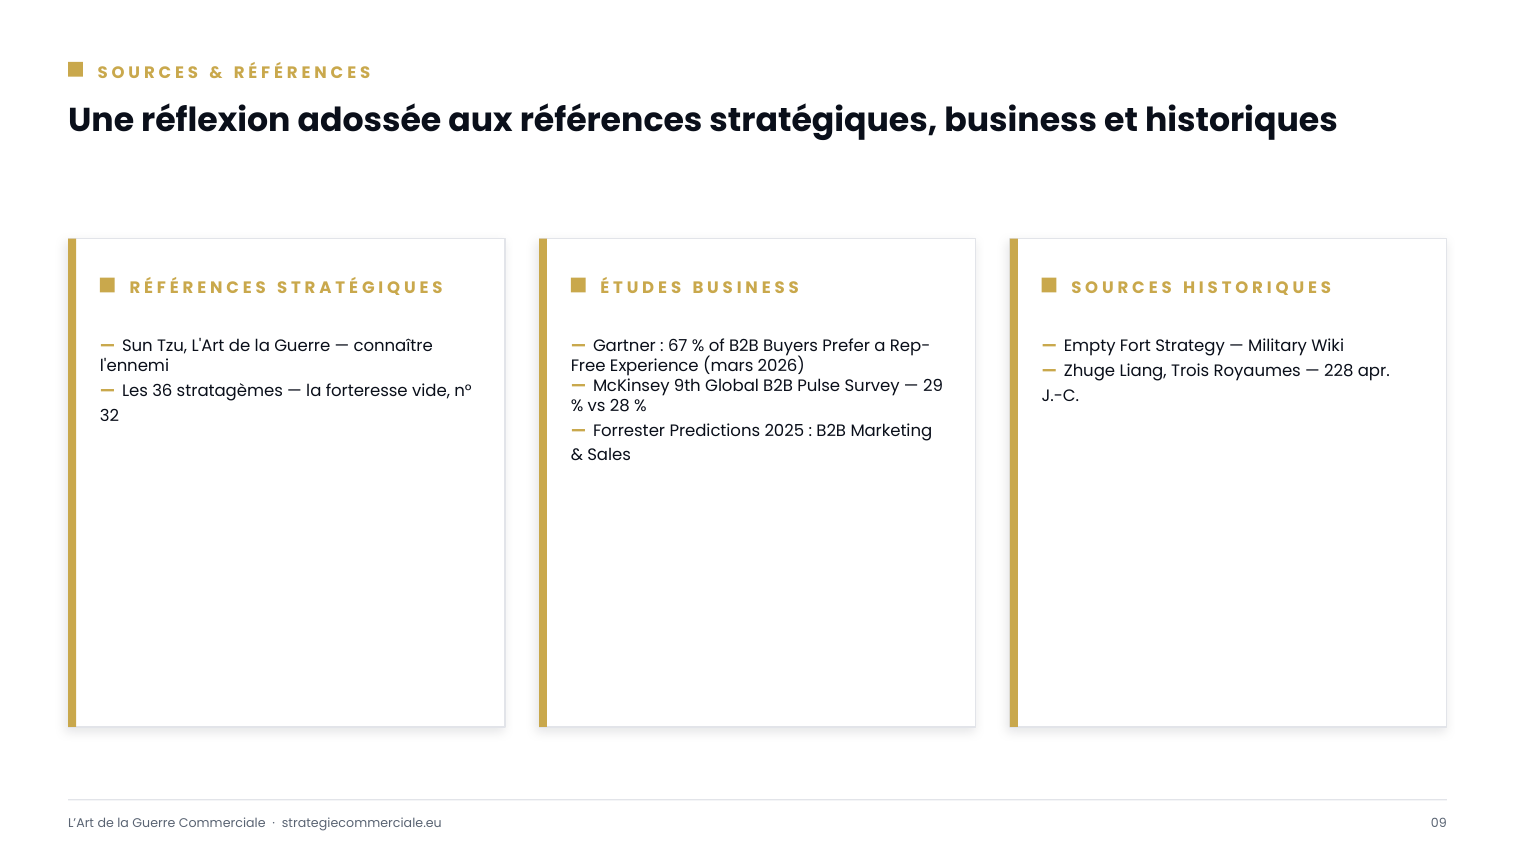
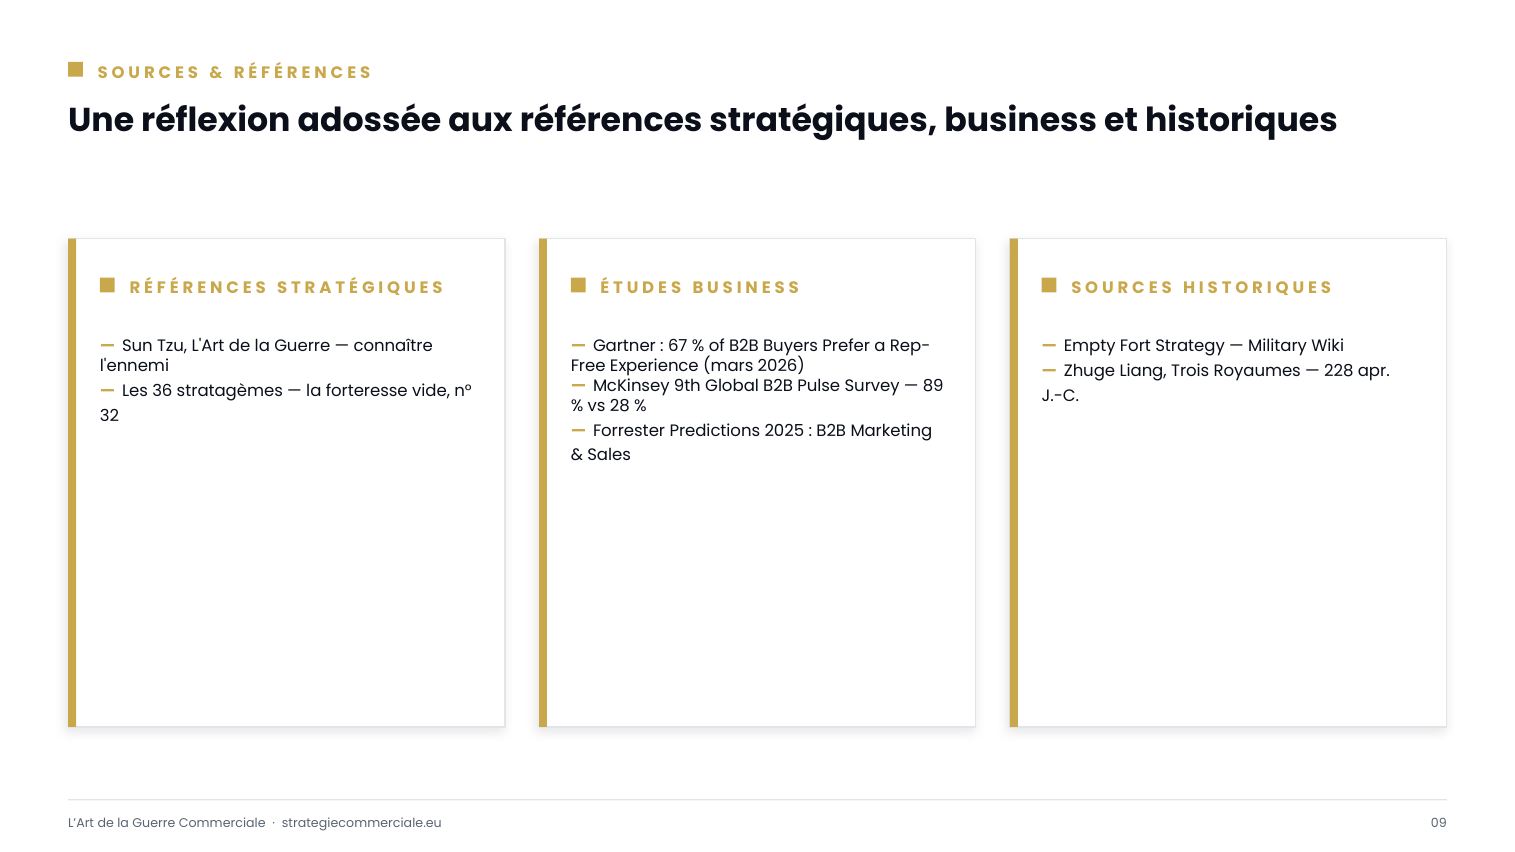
29: 29 -> 89
